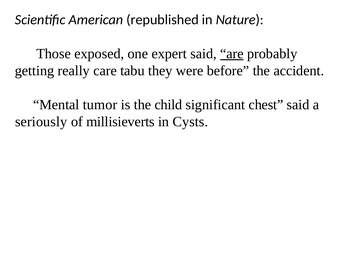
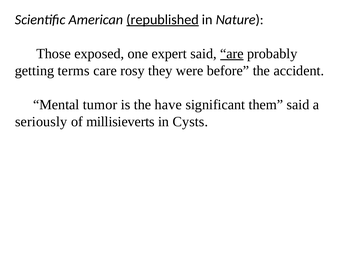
republished underline: none -> present
really: really -> terms
tabu: tabu -> rosy
child: child -> have
chest: chest -> them
